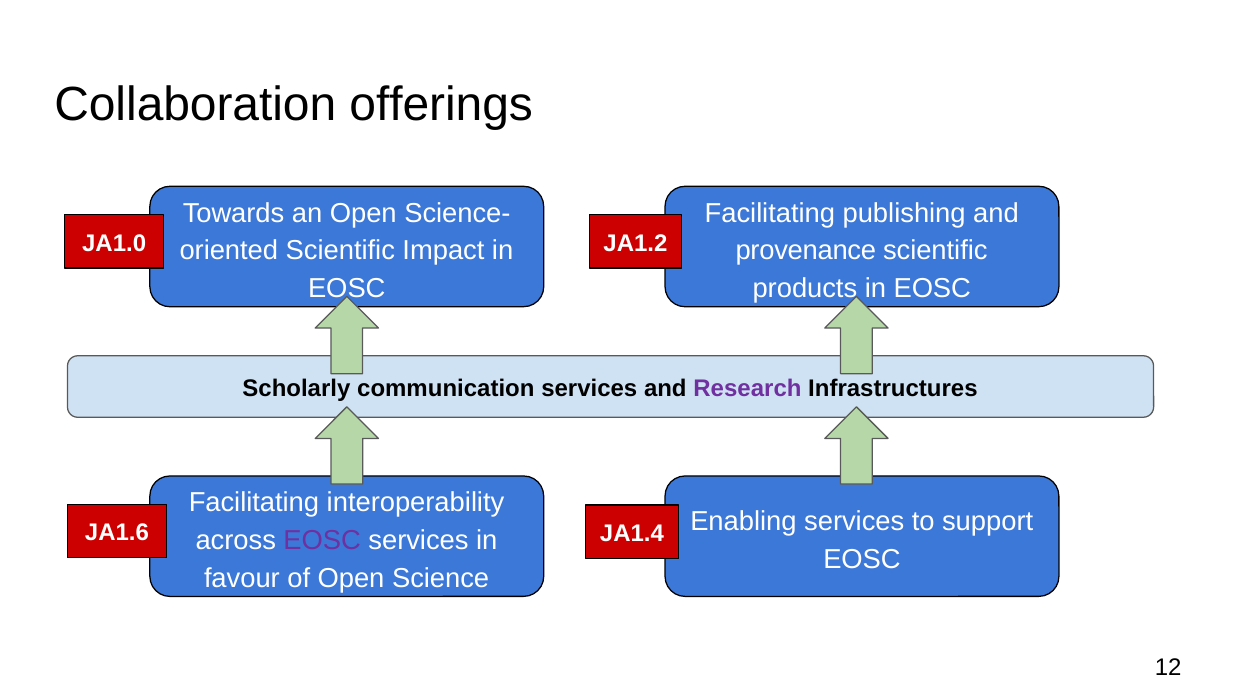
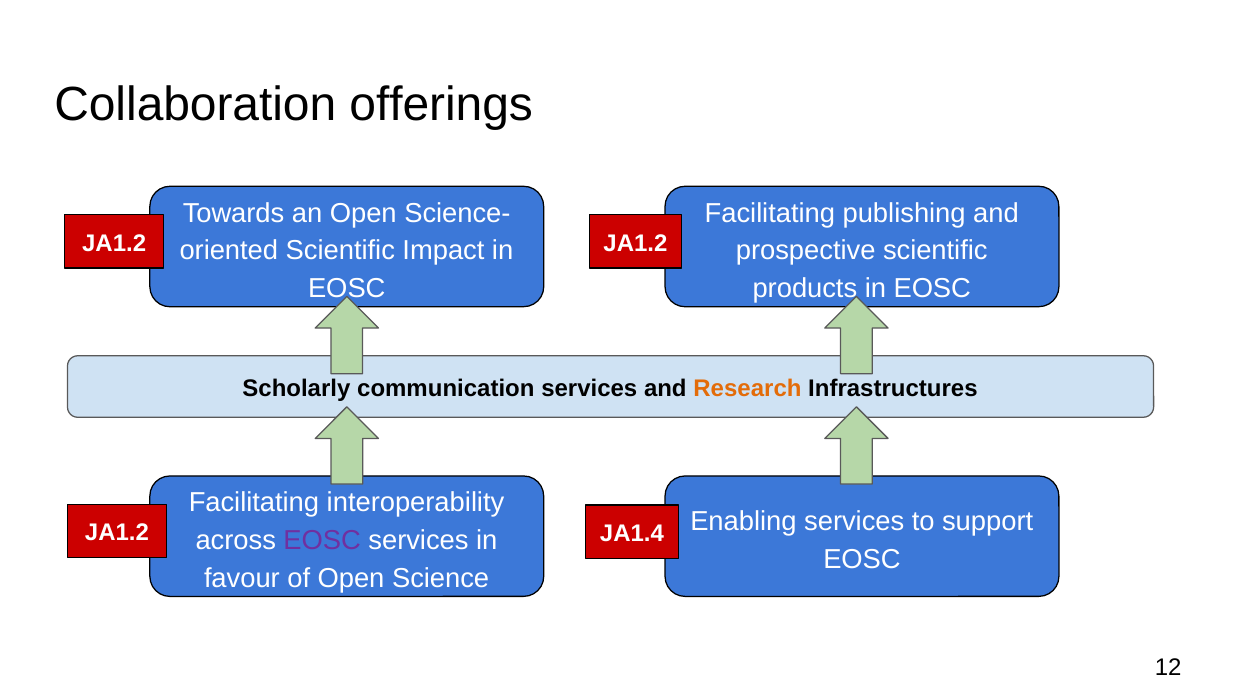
JA1.0 at (114, 243): JA1.0 -> JA1.2
provenance: provenance -> prospective
Research colour: purple -> orange
JA1.6 at (117, 533): JA1.6 -> JA1.2
